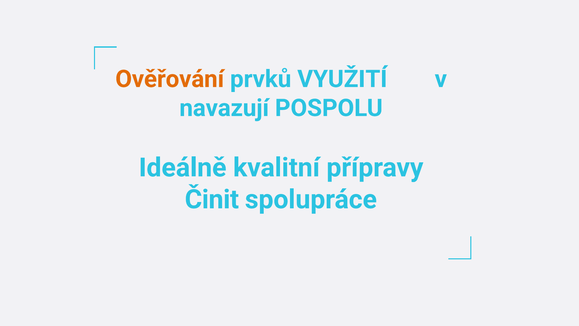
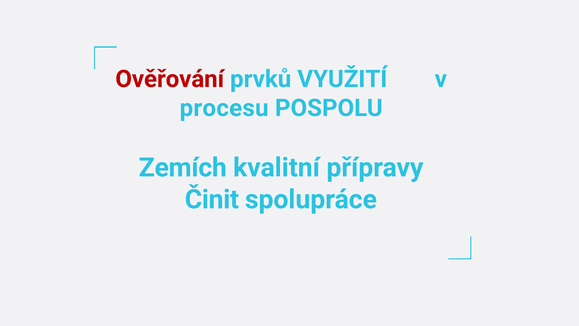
Ověřování colour: orange -> red
navazují: navazují -> procesu
Ideálně: Ideálně -> Zemích
